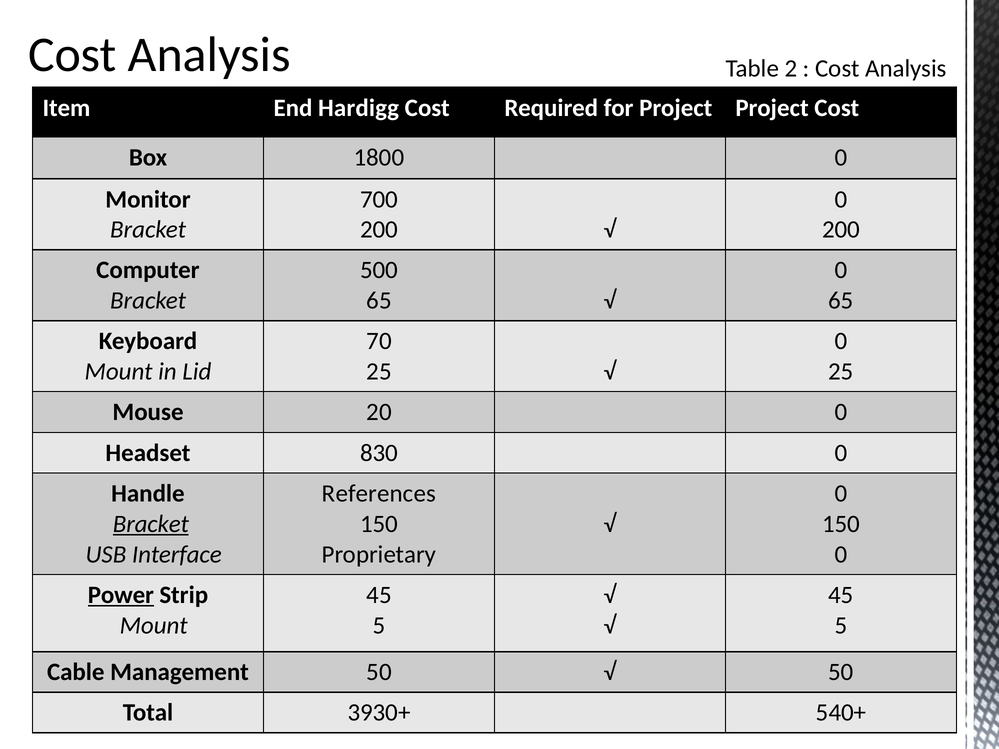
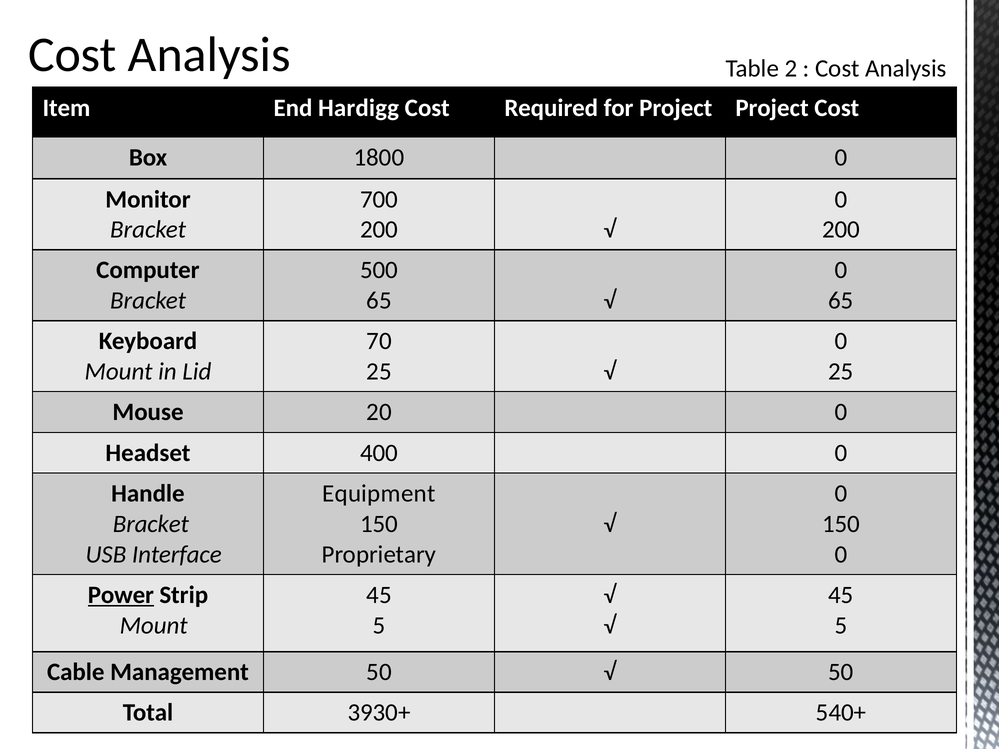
830: 830 -> 400
References: References -> Equipment
Bracket at (151, 524) underline: present -> none
